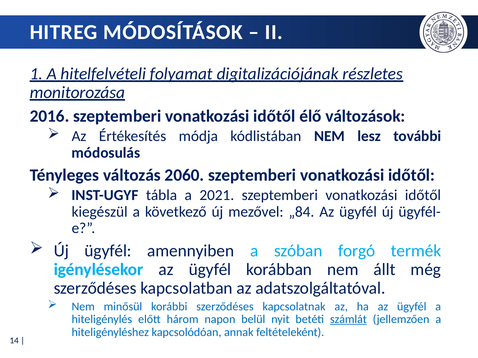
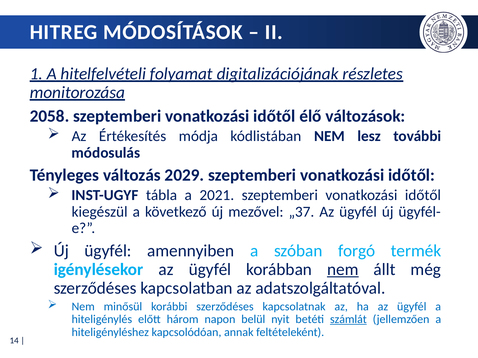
2016: 2016 -> 2058
2060: 2060 -> 2029
„84: „84 -> „37
nem at (343, 270) underline: none -> present
